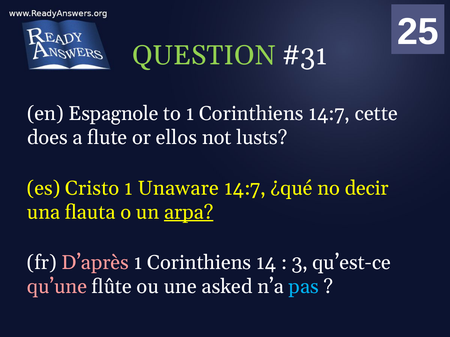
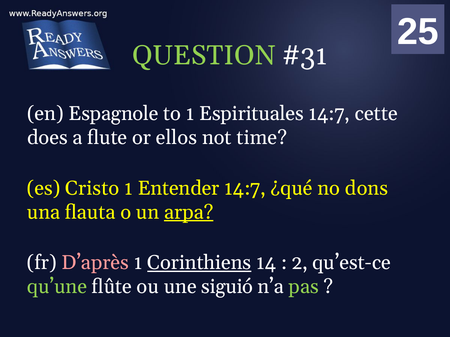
to 1 Corinthiens: Corinthiens -> Espirituales
lusts: lusts -> time
Unaware: Unaware -> Entender
decir: decir -> dons
Corinthiens at (199, 263) underline: none -> present
3: 3 -> 2
qu’une colour: pink -> light green
asked: asked -> siguió
pas colour: light blue -> light green
